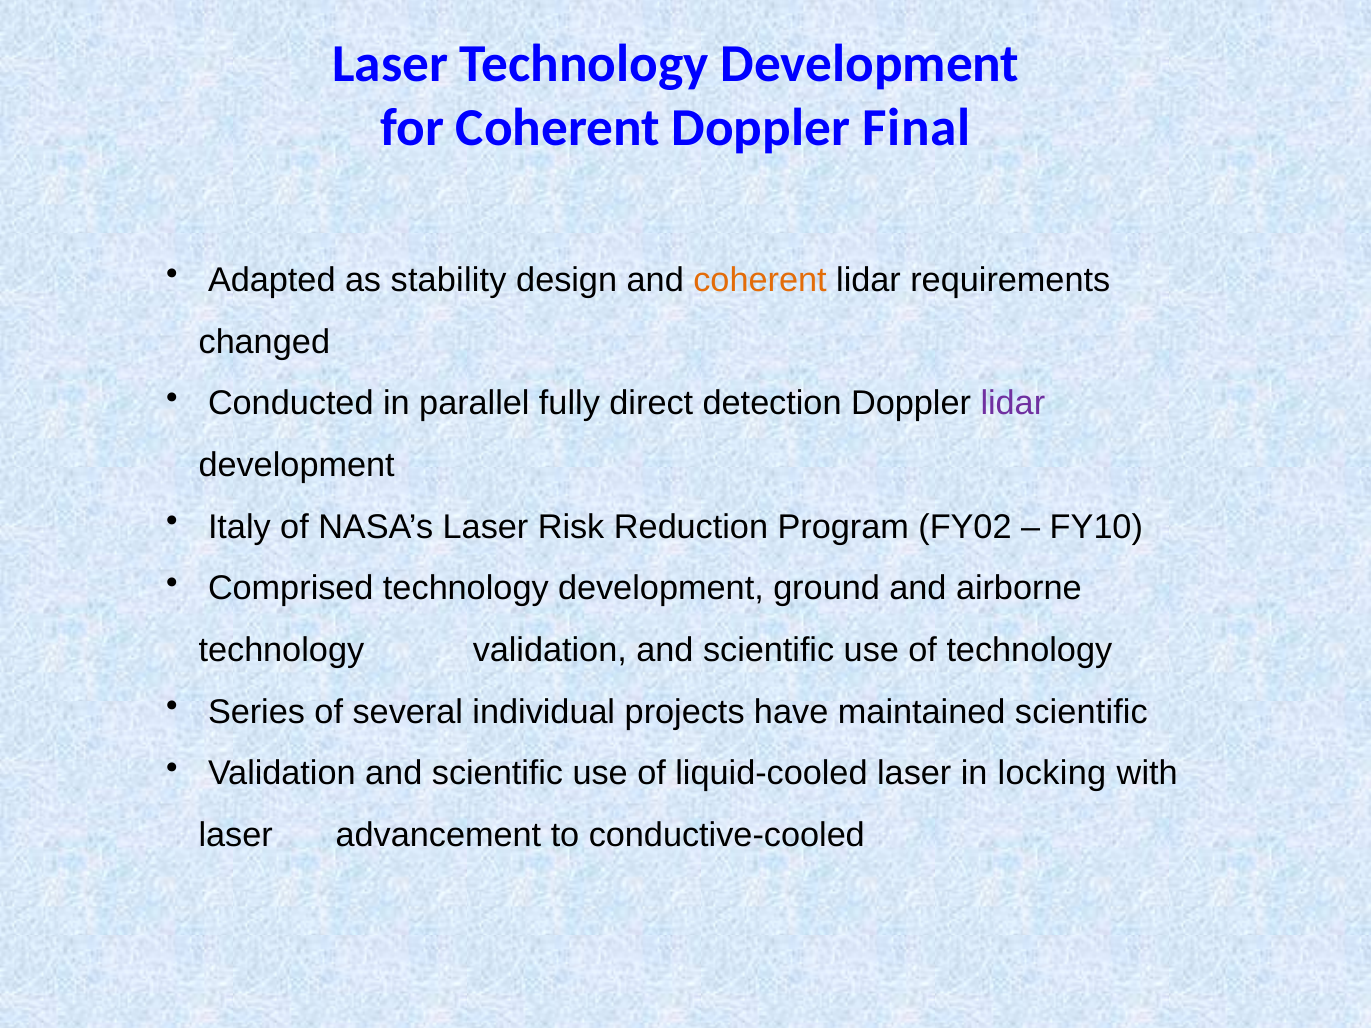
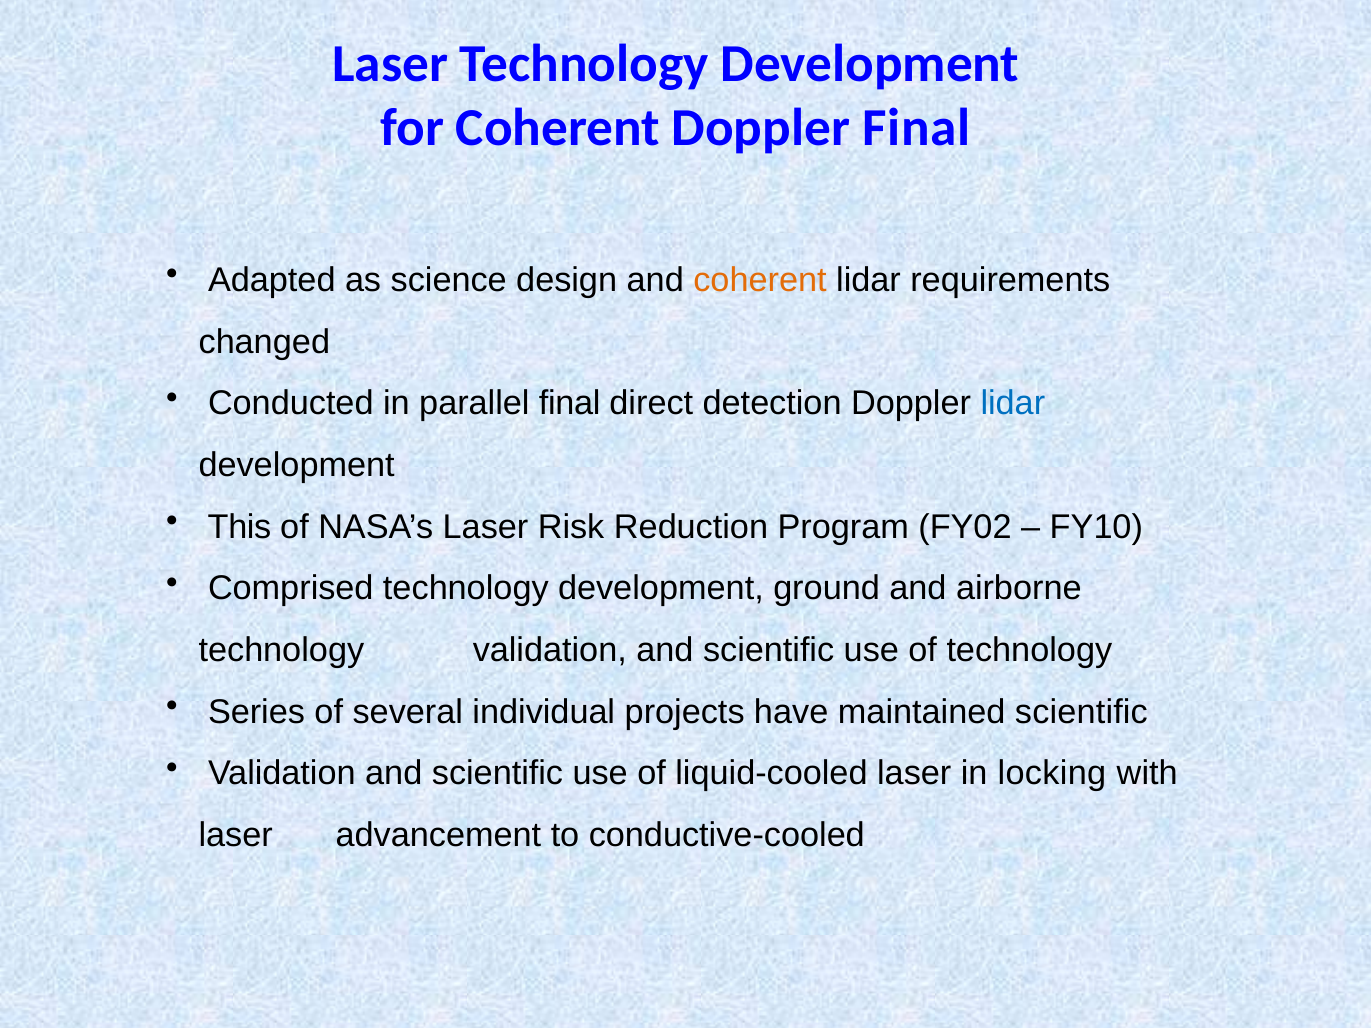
stability: stability -> science
parallel fully: fully -> final
lidar at (1013, 404) colour: purple -> blue
Italy: Italy -> This
